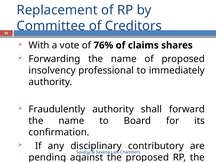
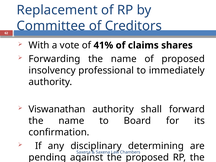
76%: 76% -> 41%
Fraudulently: Fraudulently -> Viswanathan
contributory: contributory -> determining
